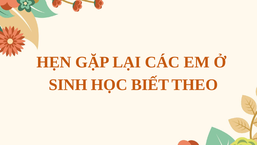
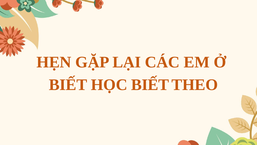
SINH at (68, 85): SINH -> BIẾT
